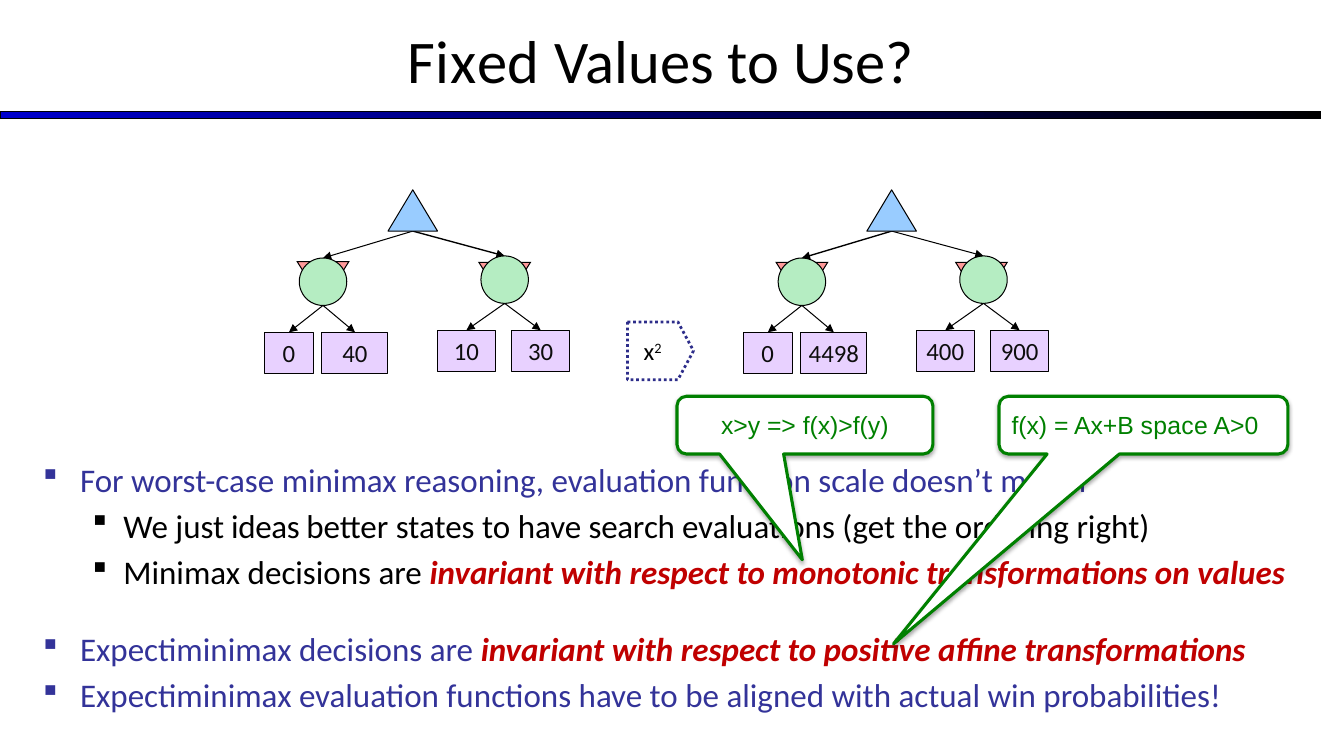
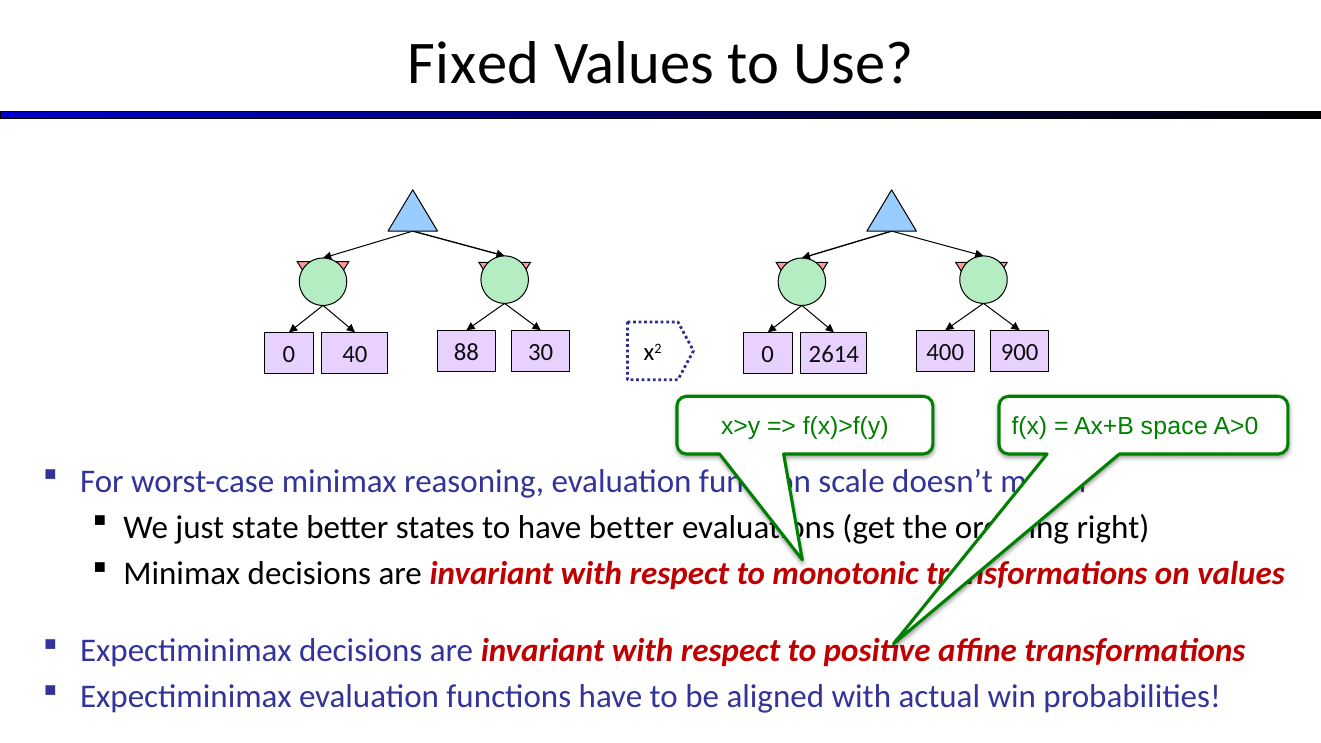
10: 10 -> 88
4498: 4498 -> 2614
ideas: ideas -> state
have search: search -> better
